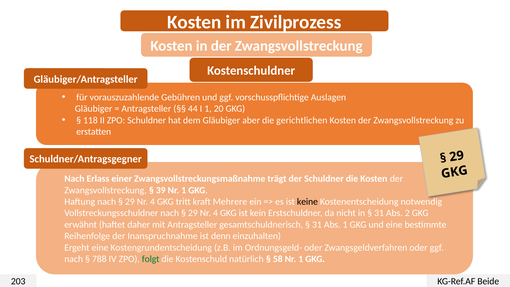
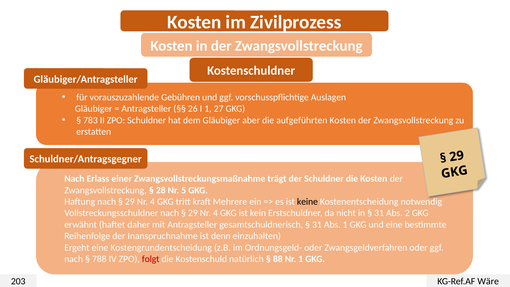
44: 44 -> 26
20: 20 -> 27
118: 118 -> 783
gerichtlichen: gerichtlichen -> aufgeführten
39: 39 -> 28
1 at (184, 190): 1 -> 5
folgt colour: green -> red
58: 58 -> 88
Beide: Beide -> Wäre
